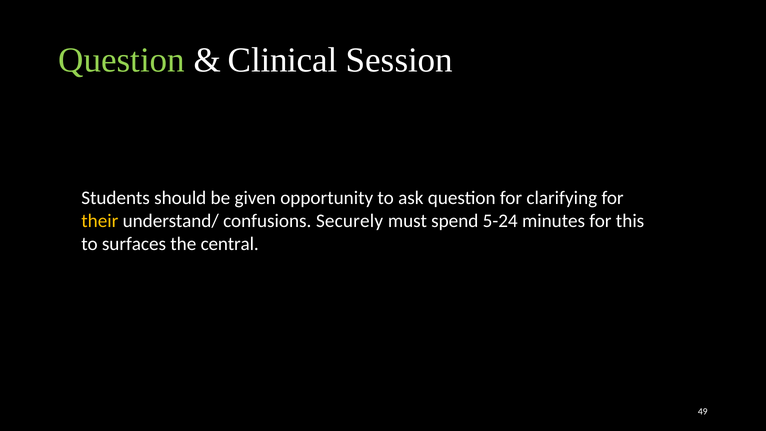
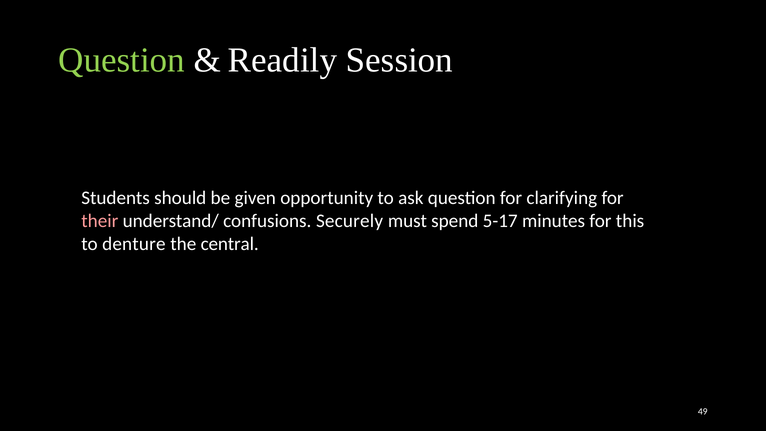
Clinical: Clinical -> Readily
their colour: yellow -> pink
5-24: 5-24 -> 5-17
surfaces: surfaces -> denture
